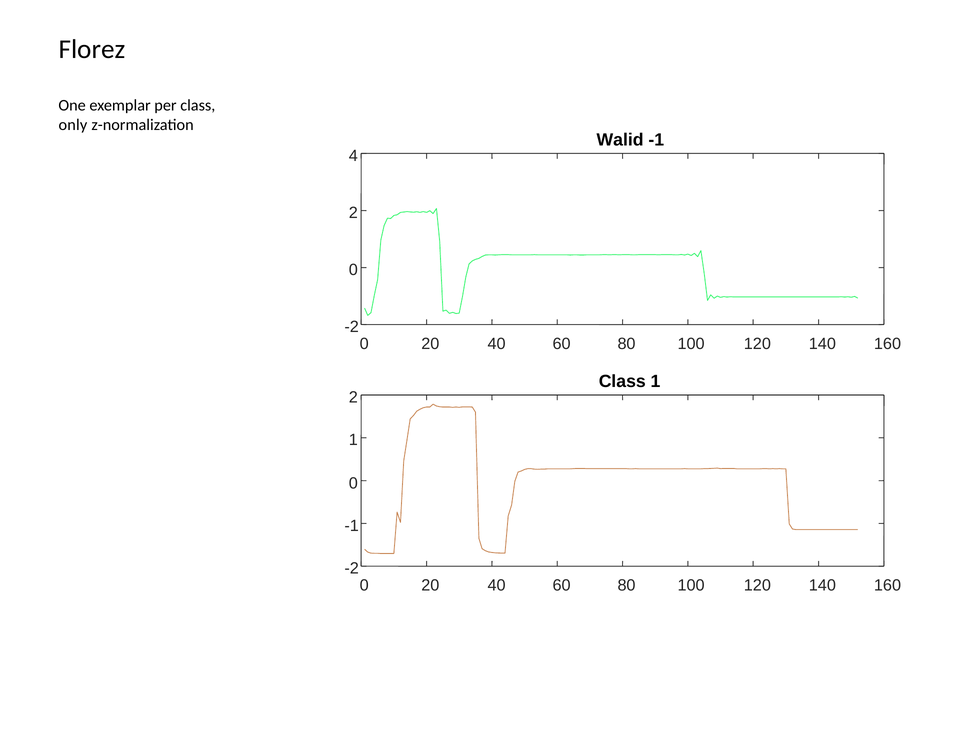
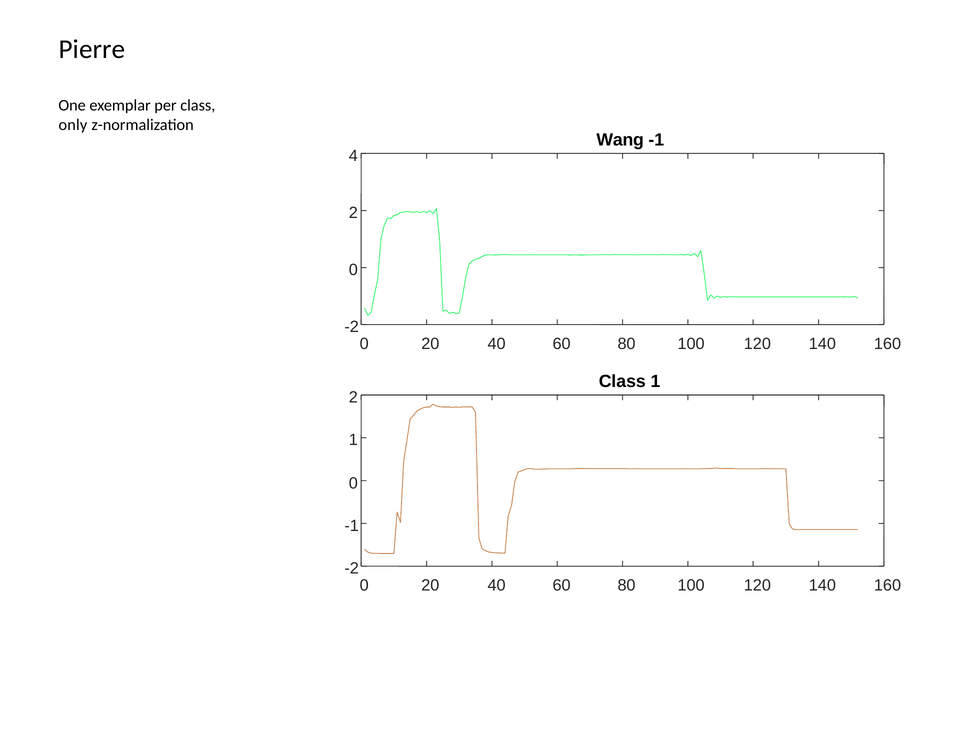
Florez: Florez -> Pierre
Walid: Walid -> Wang
